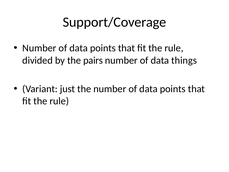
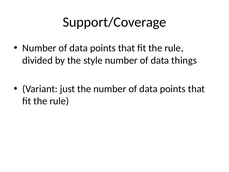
pairs: pairs -> style
